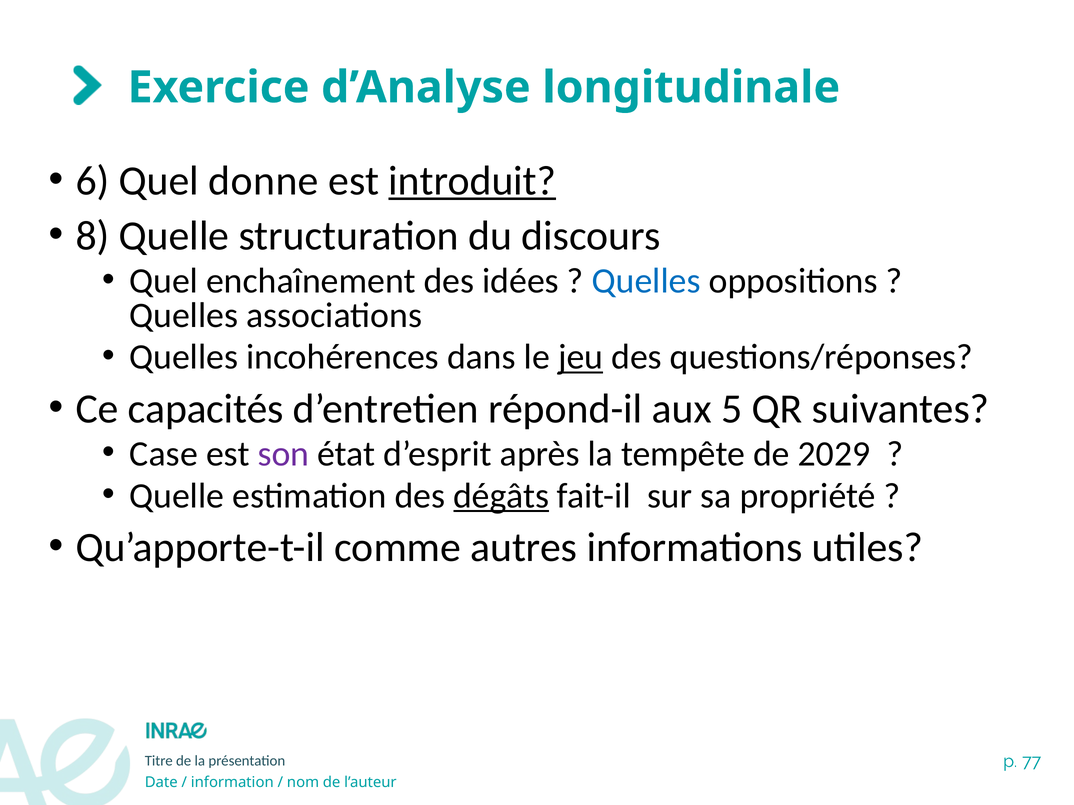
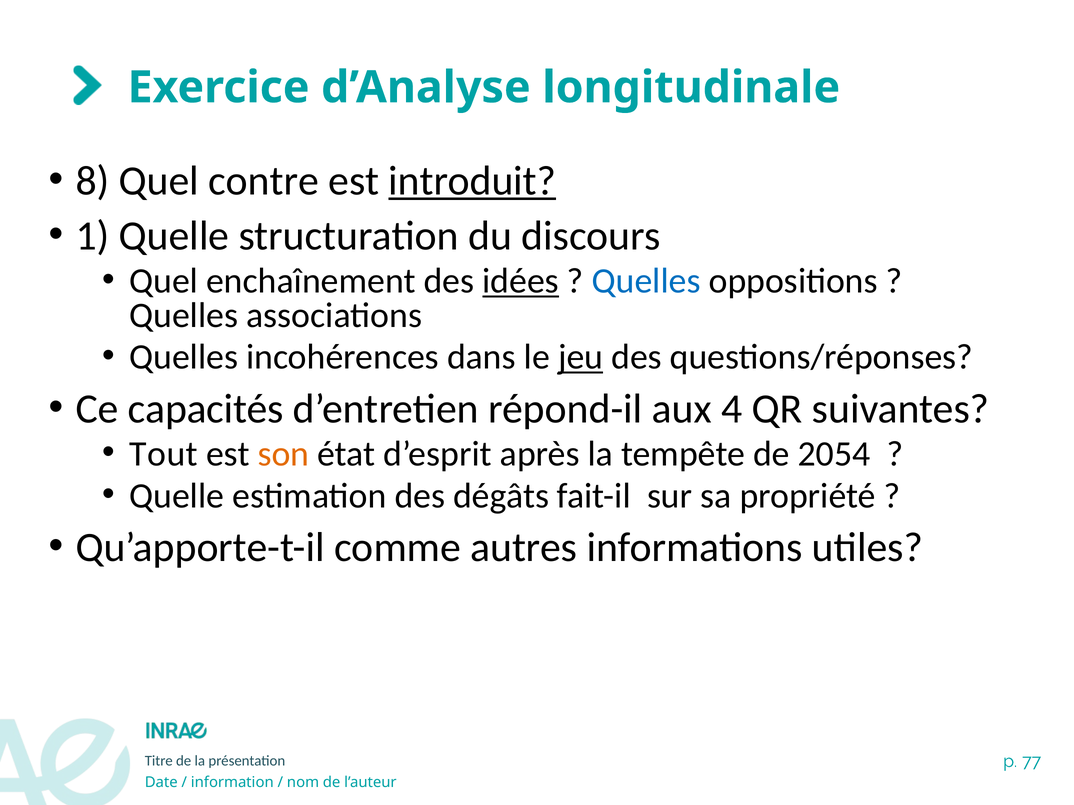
6: 6 -> 8
donne: donne -> contre
8: 8 -> 1
idées underline: none -> present
5: 5 -> 4
Case: Case -> Tout
son colour: purple -> orange
2029: 2029 -> 2054
dégâts underline: present -> none
